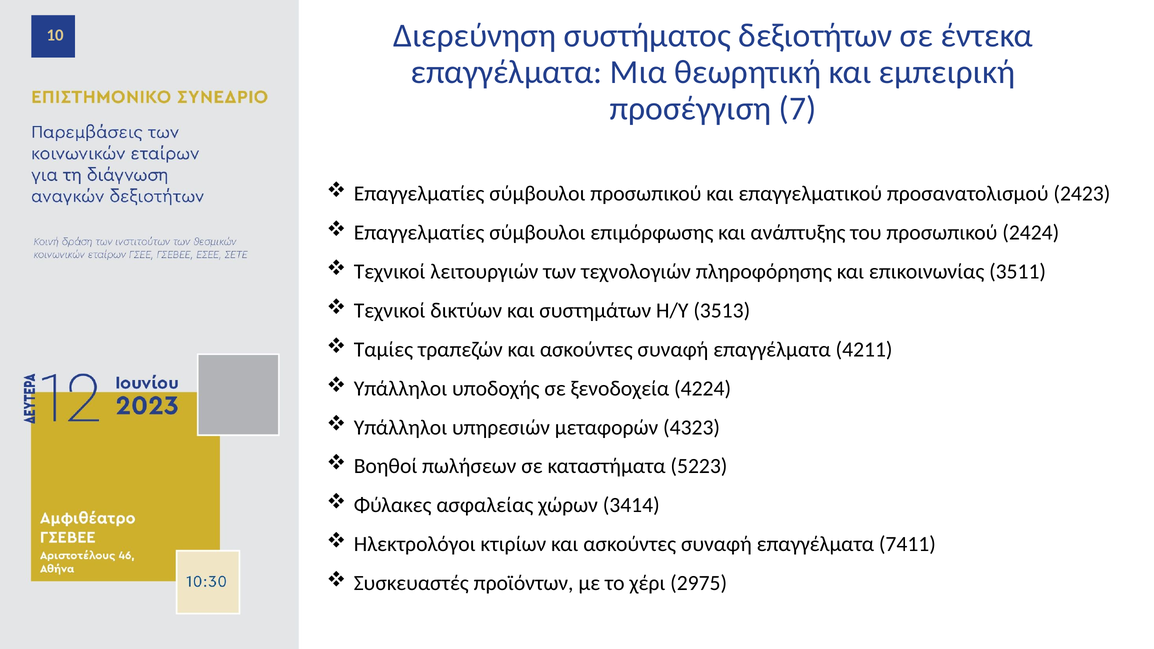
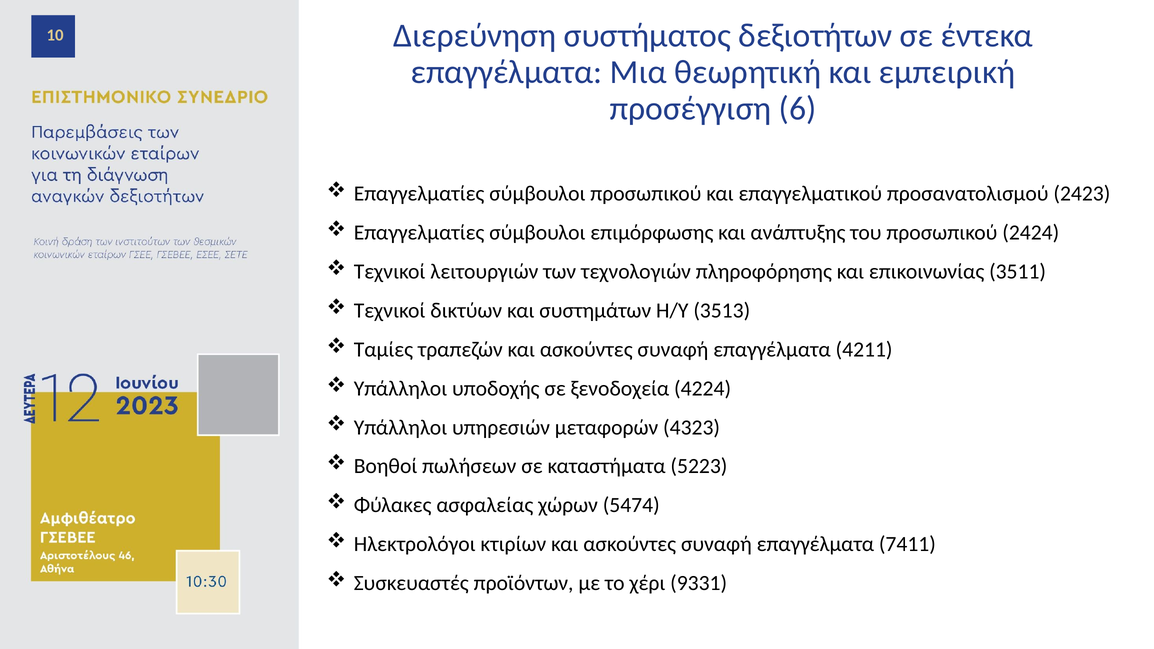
7: 7 -> 6
3414: 3414 -> 5474
2975: 2975 -> 9331
